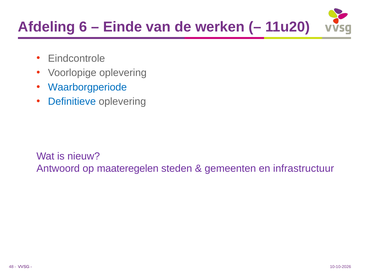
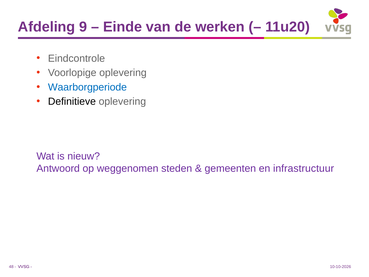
6: 6 -> 9
Definitieve colour: blue -> black
maateregelen: maateregelen -> weggenomen
